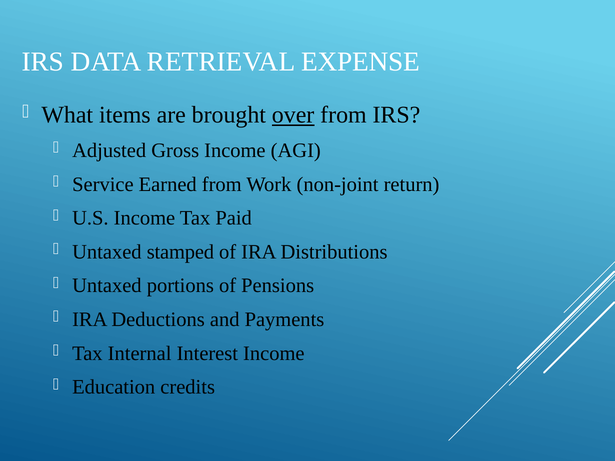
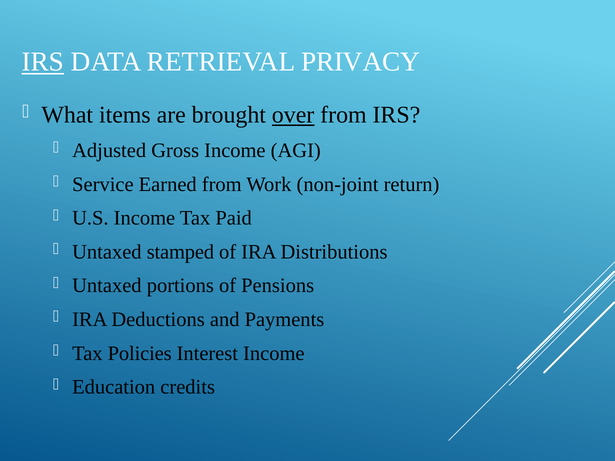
IRS at (43, 62) underline: none -> present
EXPENSE: EXPENSE -> PRIVACY
Internal: Internal -> Policies
